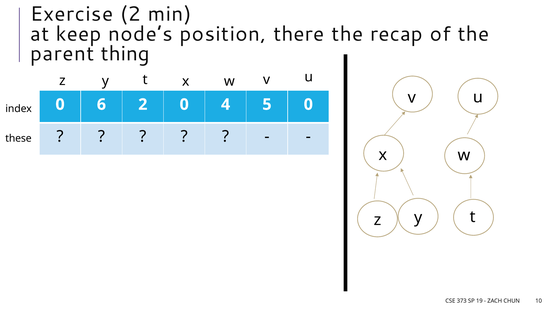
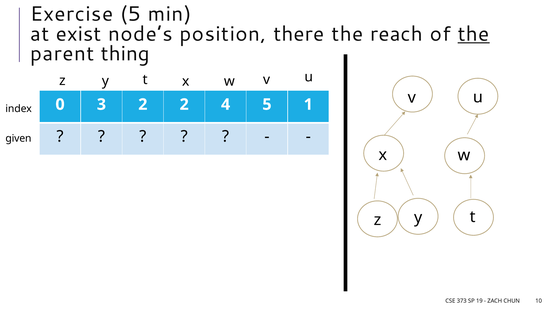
Exercise 2: 2 -> 5
keep: keep -> exist
recap: recap -> reach
the at (473, 34) underline: none -> present
6: 6 -> 3
2 0: 0 -> 2
5 0: 0 -> 1
these: these -> given
